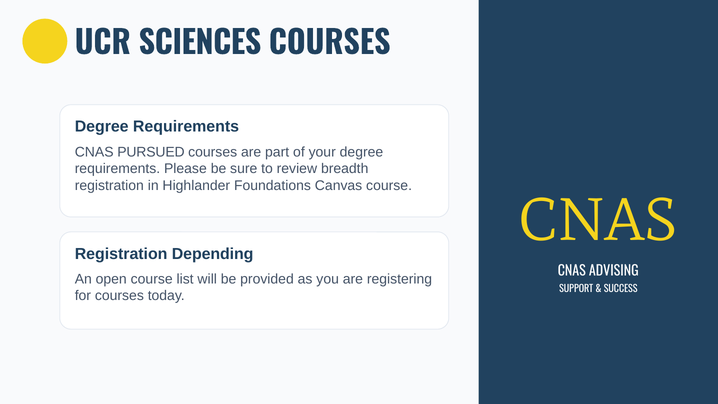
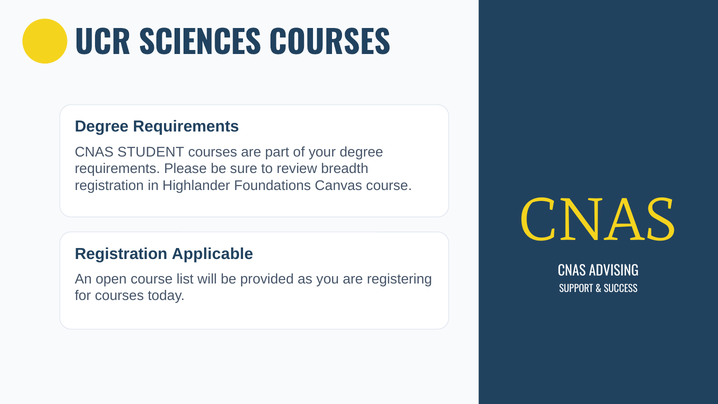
PURSUED: PURSUED -> STUDENT
Depending: Depending -> Applicable
